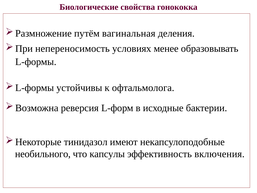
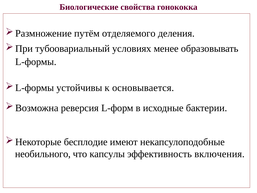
вагинальная: вагинальная -> отделяемого
непереносимость: непереносимость -> тубоовариальный
офтальмолога: офтальмолога -> основывается
тинидазол: тинидазол -> бесплодие
